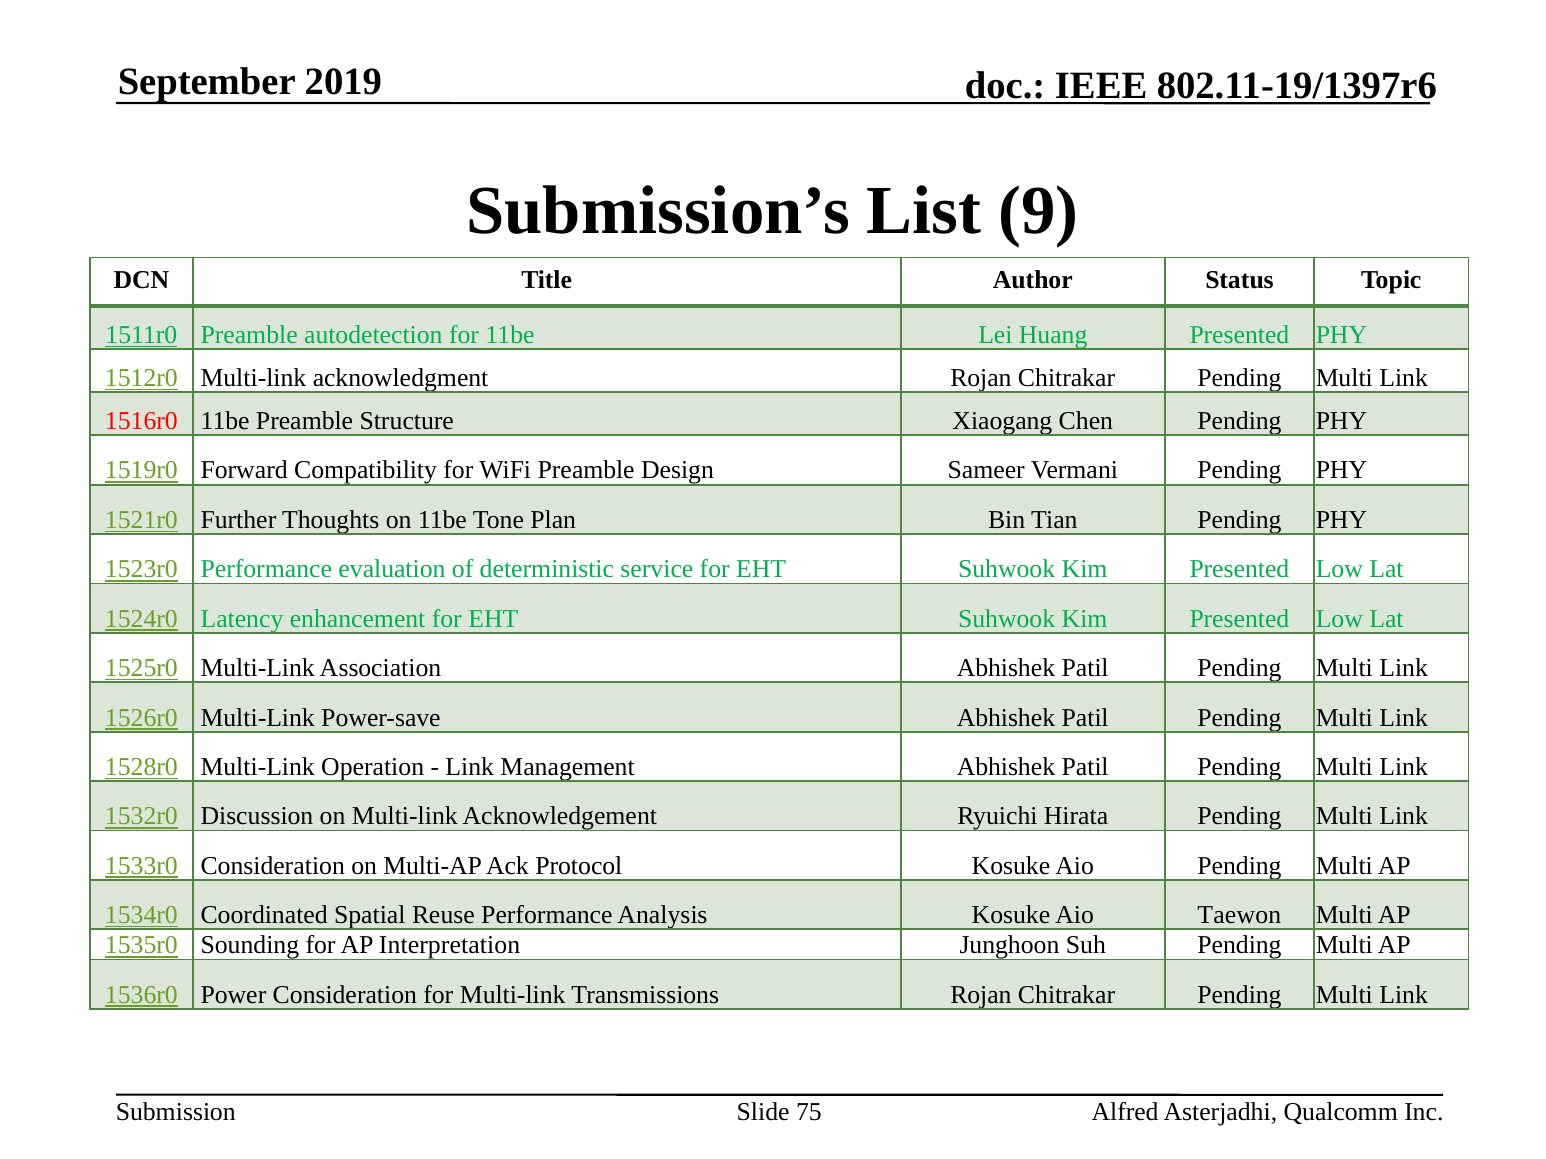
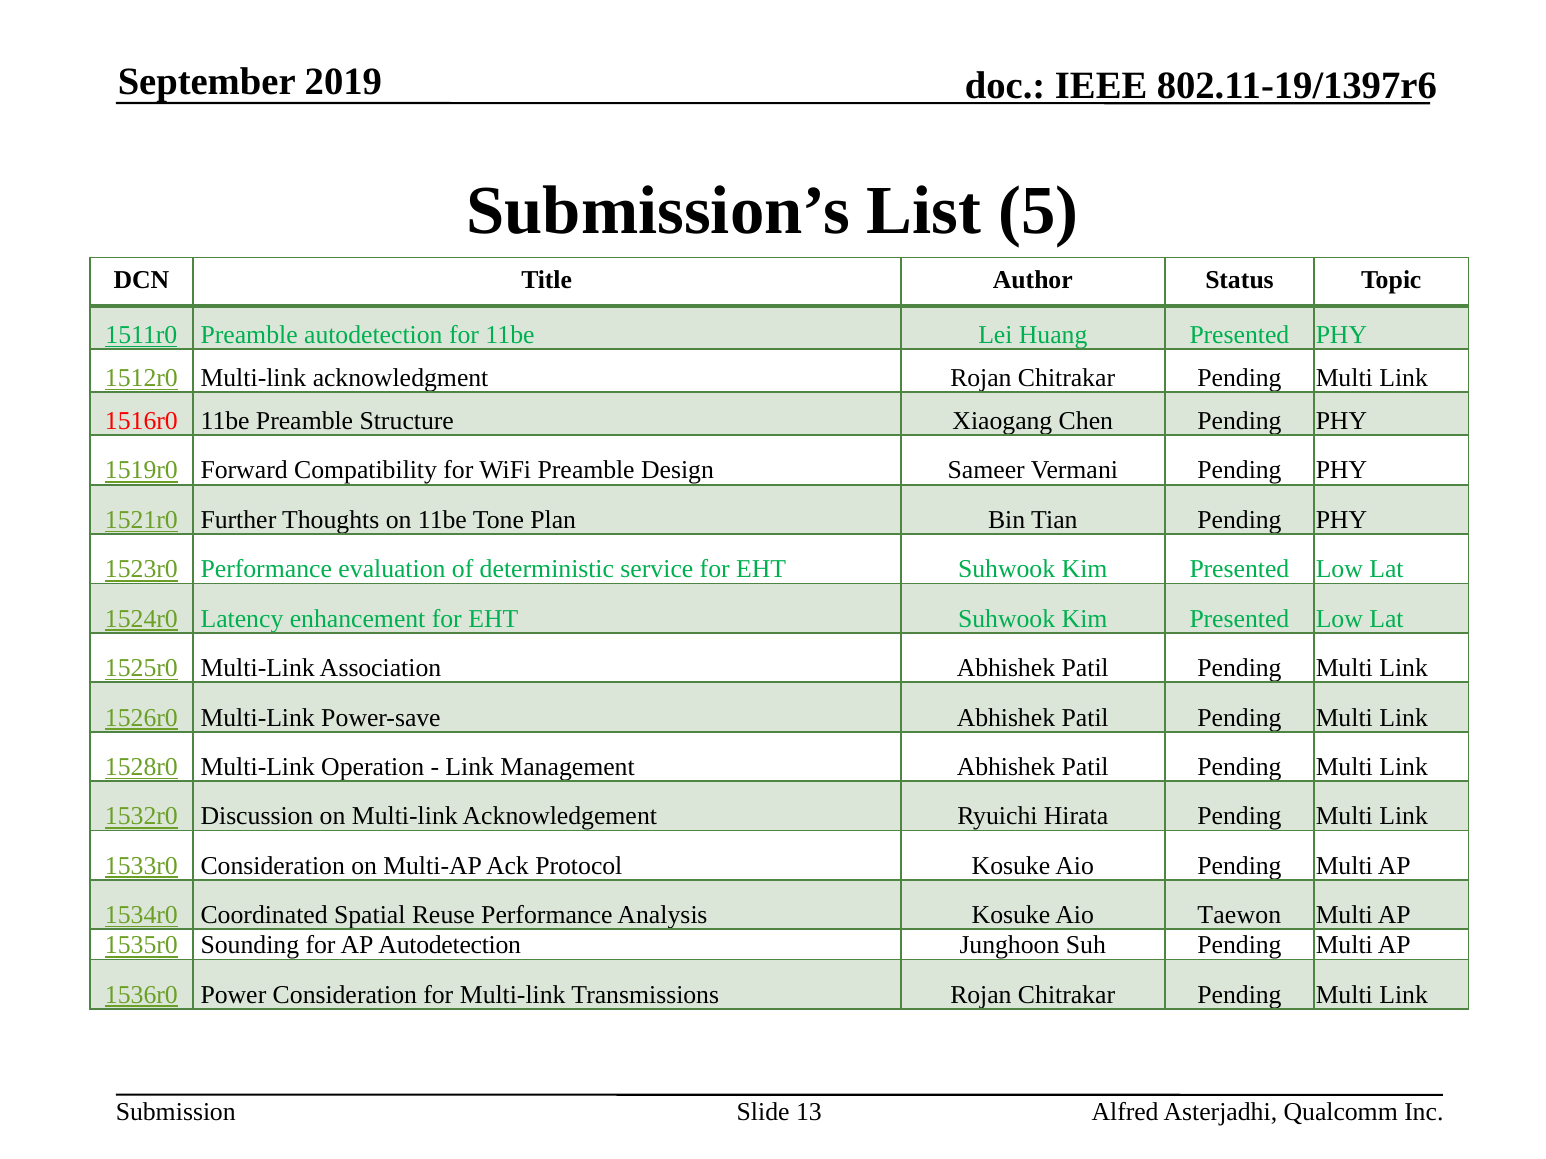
9: 9 -> 5
AP Interpretation: Interpretation -> Autodetection
75: 75 -> 13
